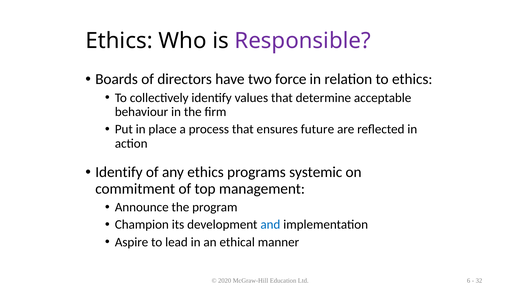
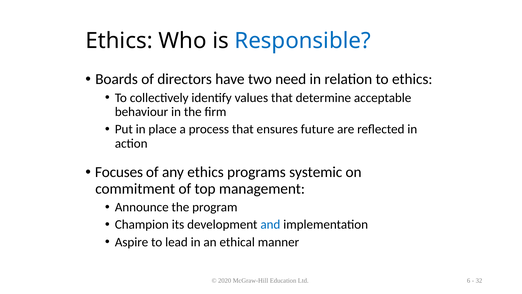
Responsible colour: purple -> blue
force: force -> need
Identify at (119, 172): Identify -> Focuses
